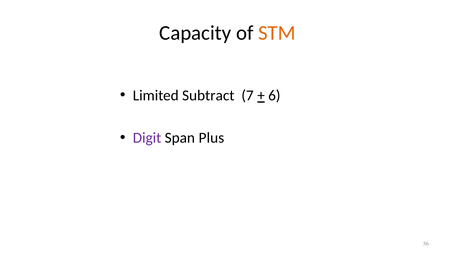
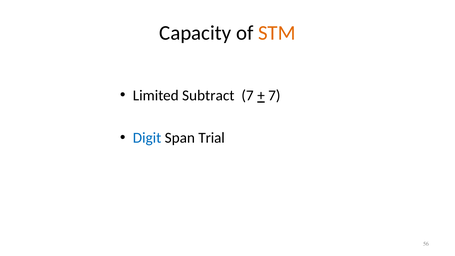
6 at (274, 95): 6 -> 7
Digit colour: purple -> blue
Plus: Plus -> Trial
